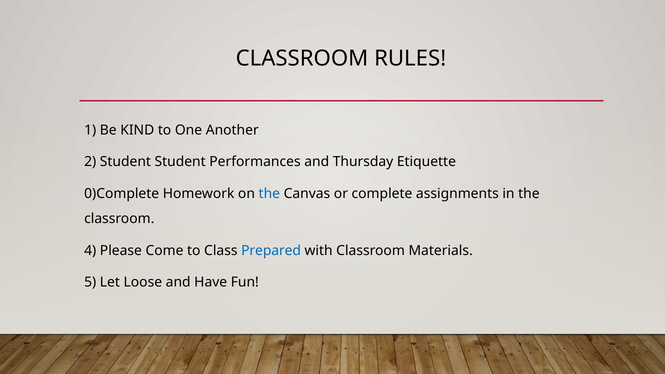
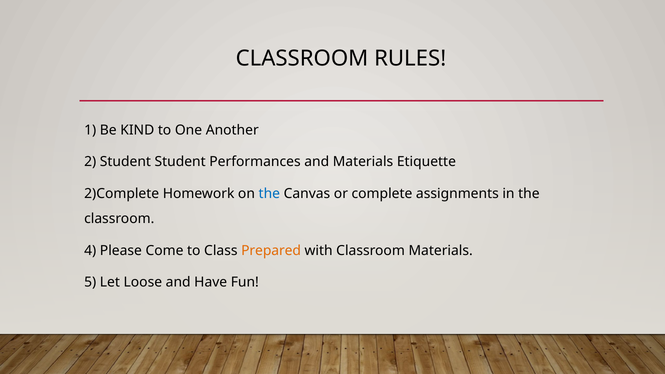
and Thursday: Thursday -> Materials
0)Complete: 0)Complete -> 2)Complete
Prepared colour: blue -> orange
